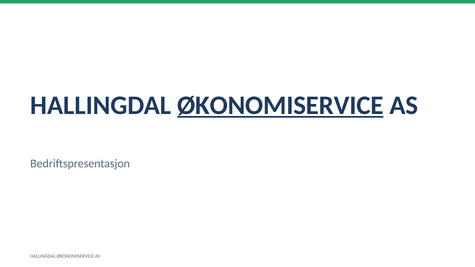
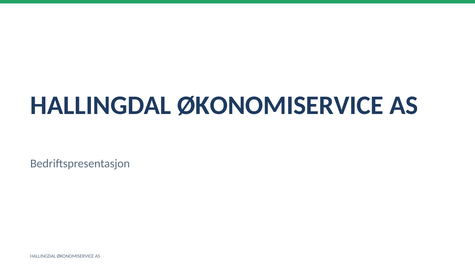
ØKONOMISERVICE at (280, 105) underline: present -> none
